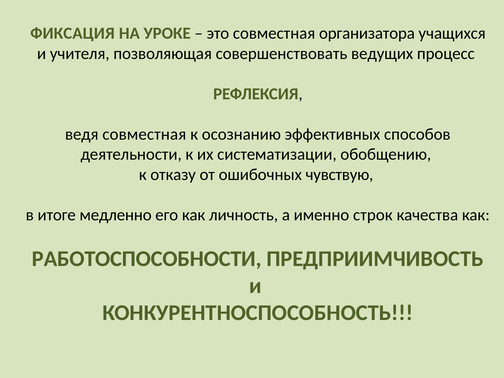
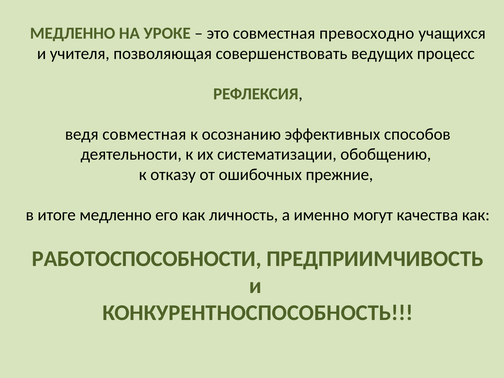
ФИКСАЦИЯ at (72, 33): ФИКСАЦИЯ -> МЕДЛЕННО
организатора: организатора -> превосходно
чувствую: чувствую -> прежние
строк: строк -> могут
